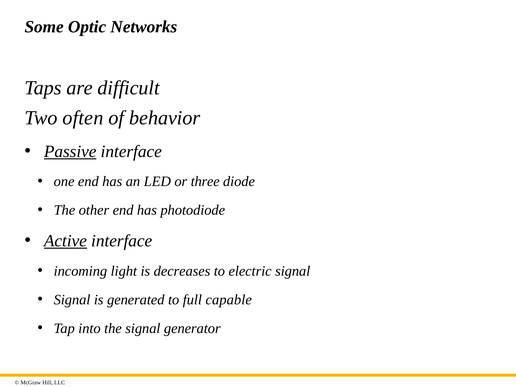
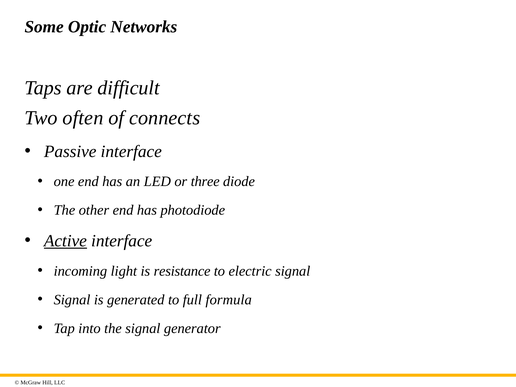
behavior: behavior -> connects
Passive underline: present -> none
decreases: decreases -> resistance
capable: capable -> formula
